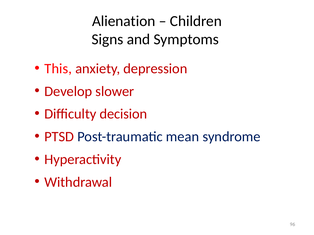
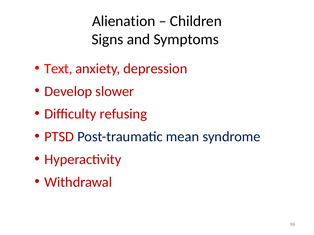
This: This -> Text
decision: decision -> refusing
